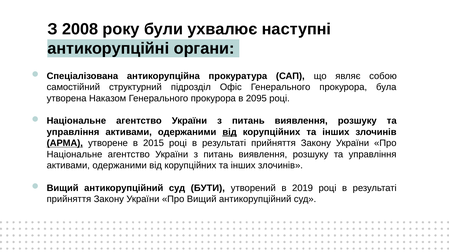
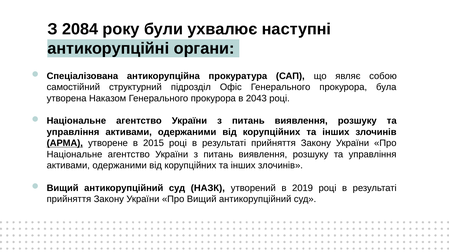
2008: 2008 -> 2084
2095: 2095 -> 2043
від at (230, 132) underline: present -> none
БУТИ: БУТИ -> НАЗК
